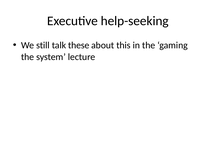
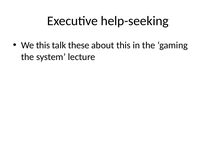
We still: still -> this
